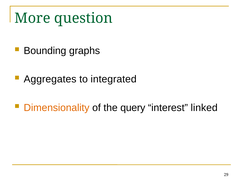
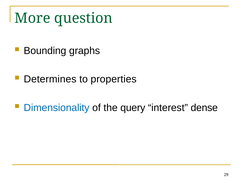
Aggregates: Aggregates -> Determines
integrated: integrated -> properties
Dimensionality colour: orange -> blue
linked: linked -> dense
